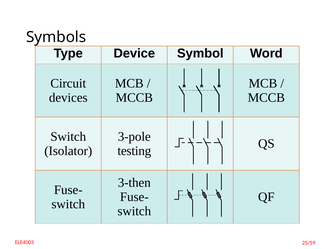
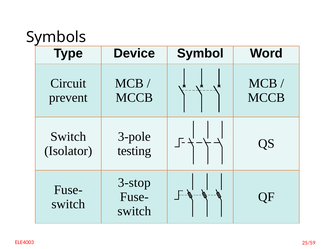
devices: devices -> prevent
3-then: 3-then -> 3-stop
